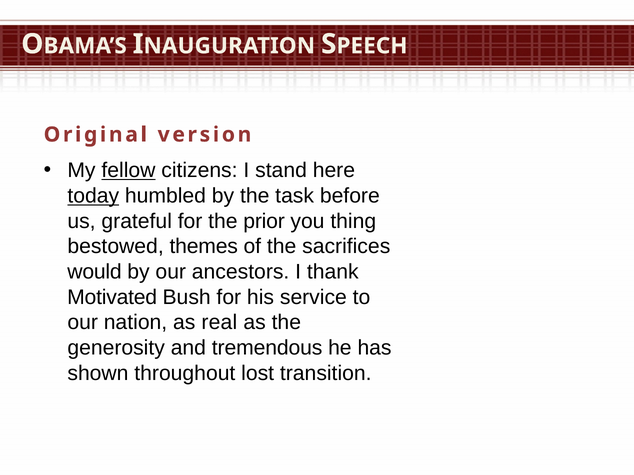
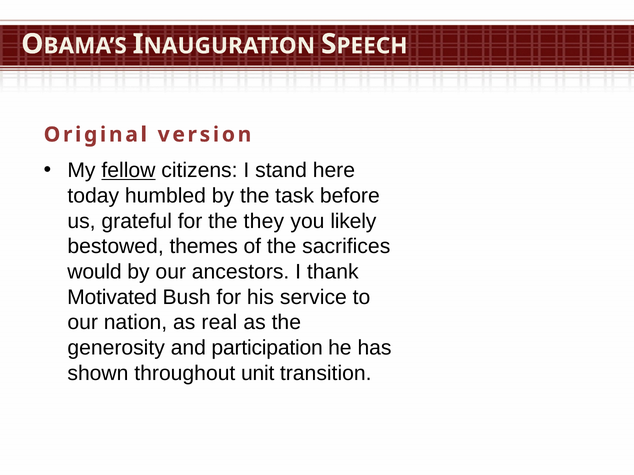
today underline: present -> none
prior: prior -> they
thing: thing -> likely
tremendous: tremendous -> participation
lost: lost -> unit
